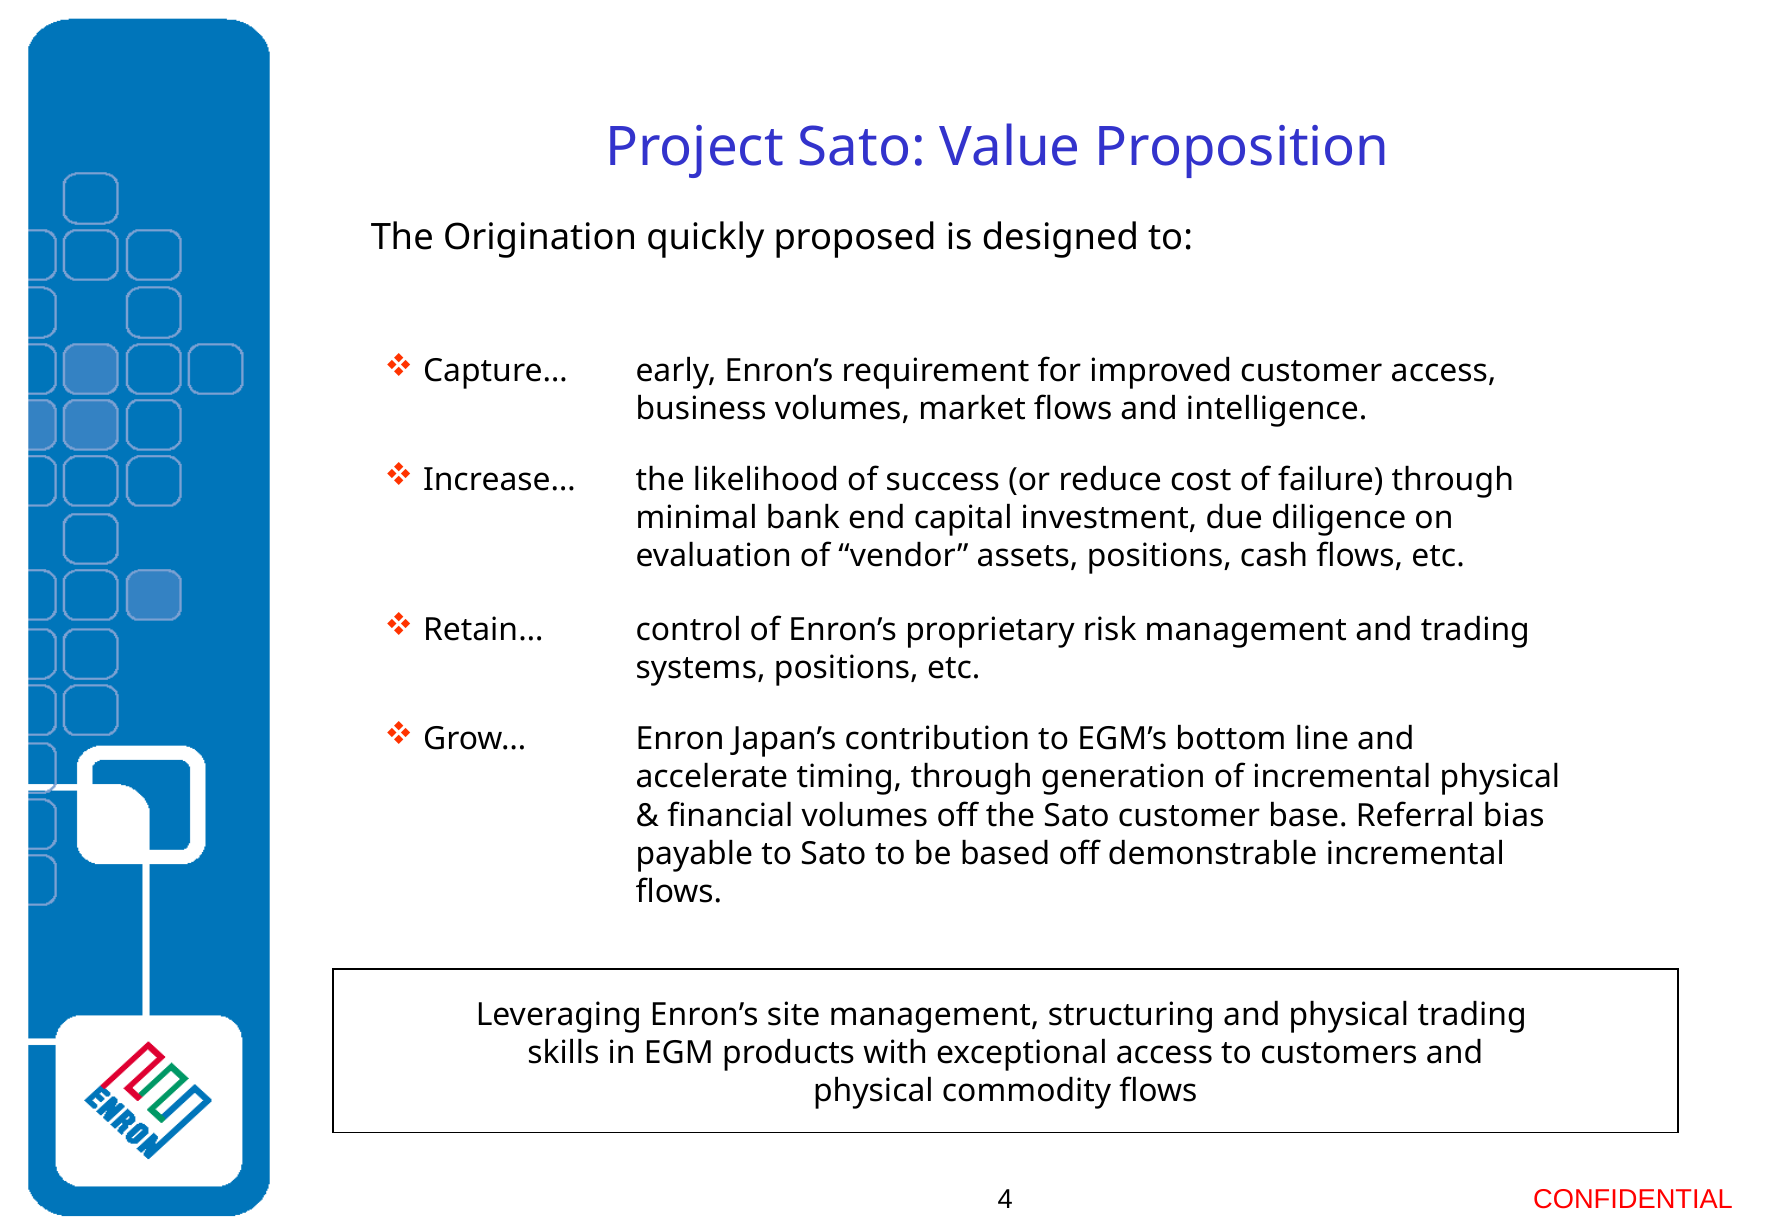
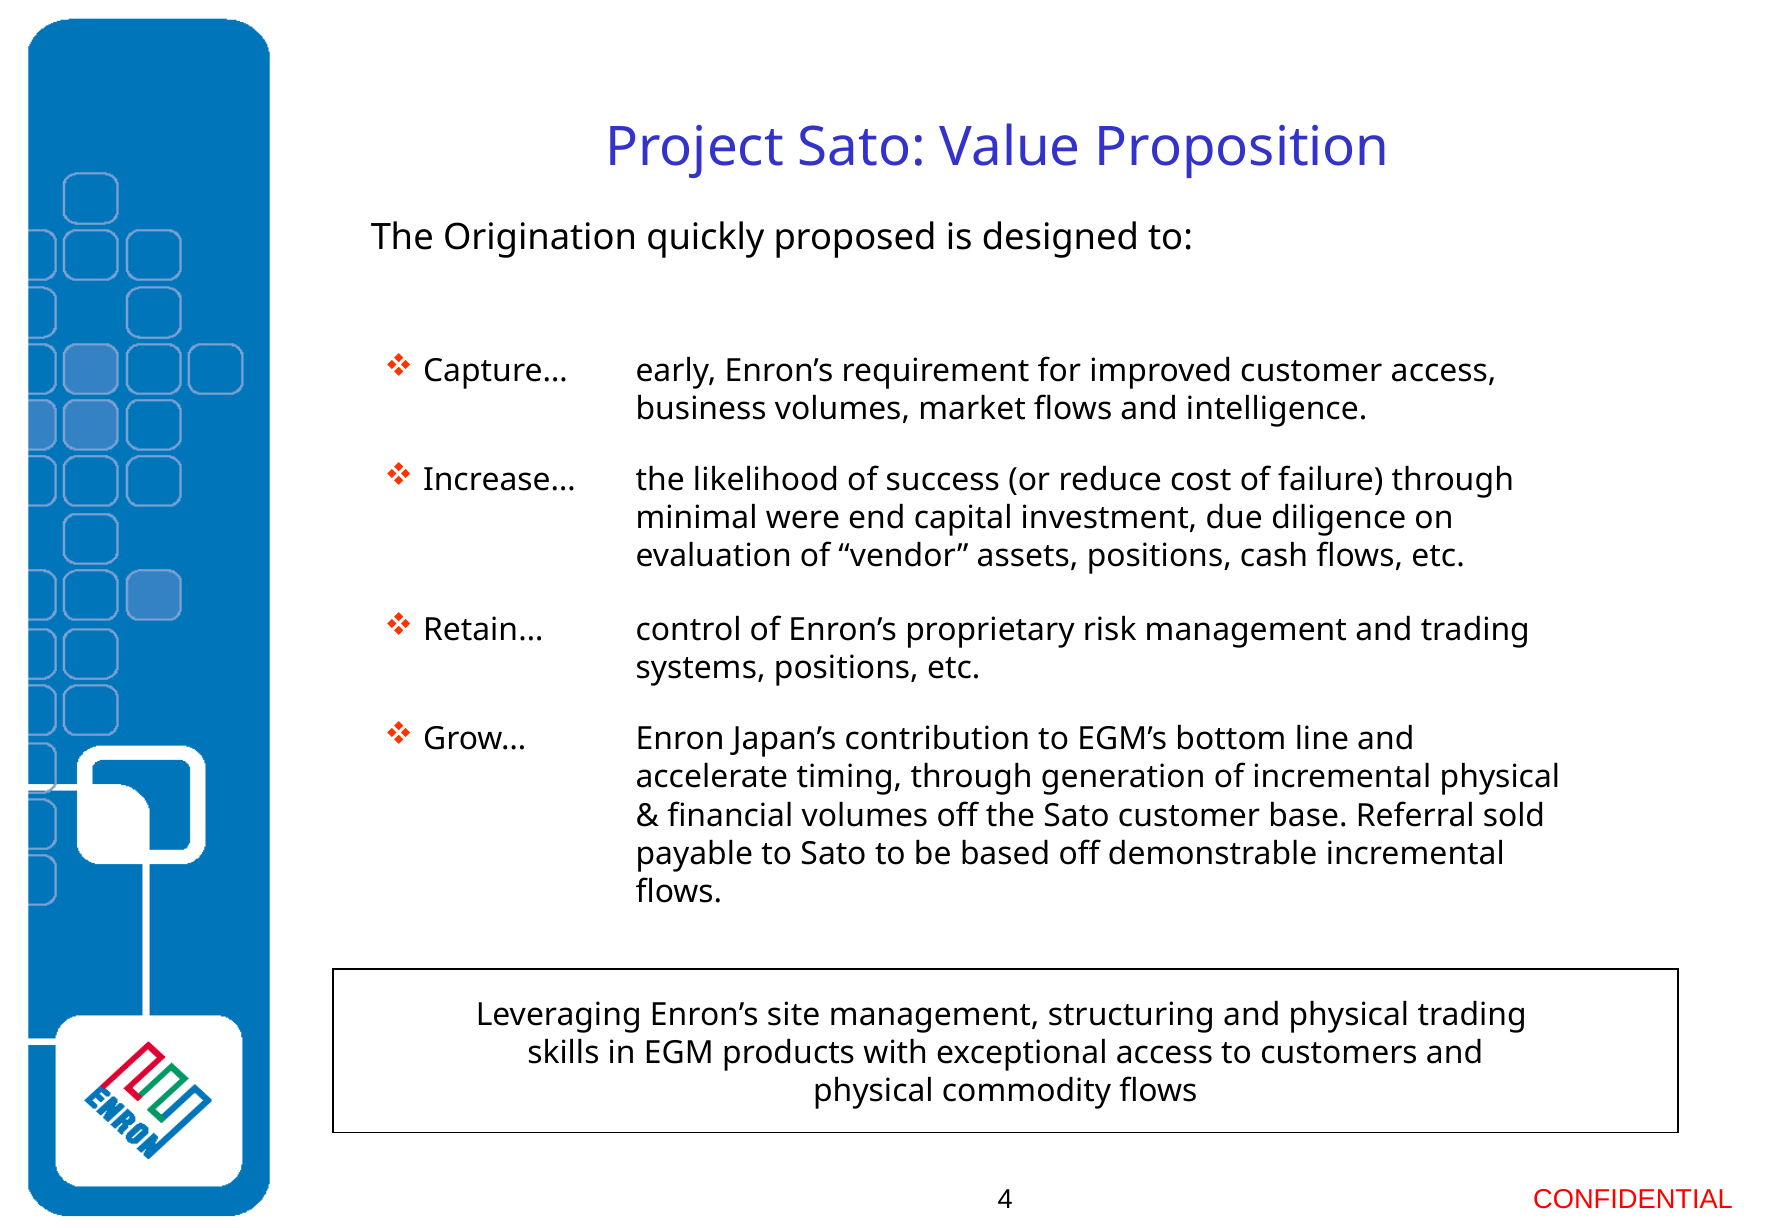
bank: bank -> were
bias: bias -> sold
